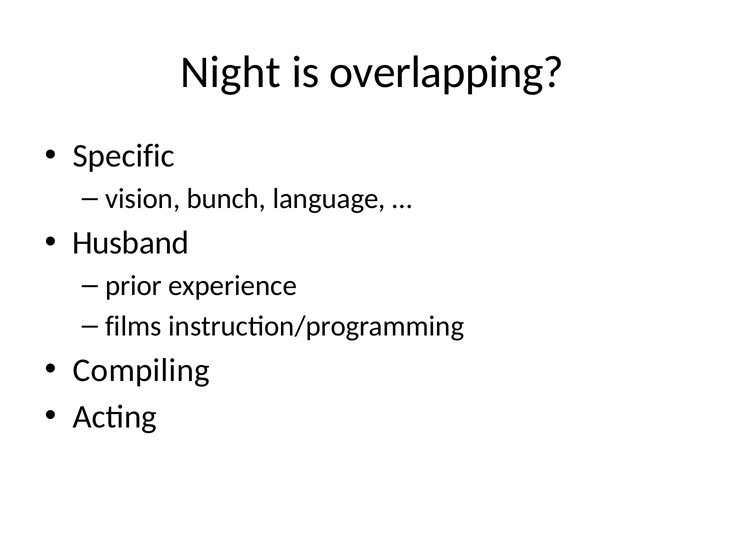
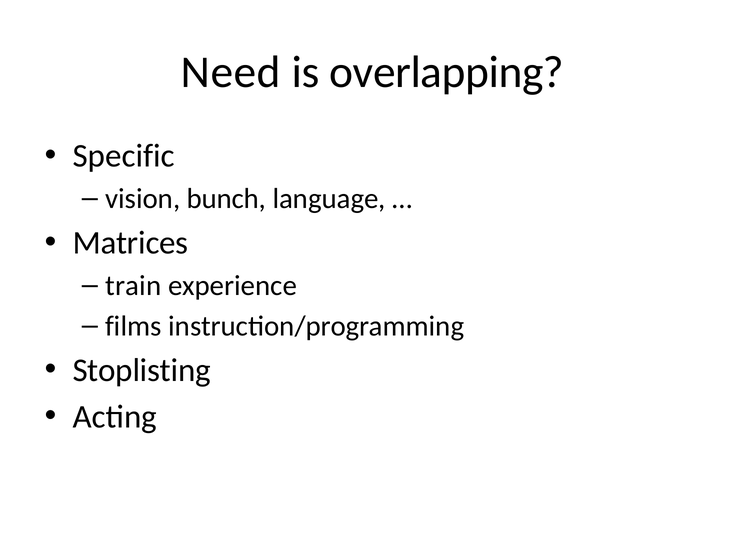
Night: Night -> Need
Husband: Husband -> Matrices
prior: prior -> train
Compiling: Compiling -> Stoplisting
